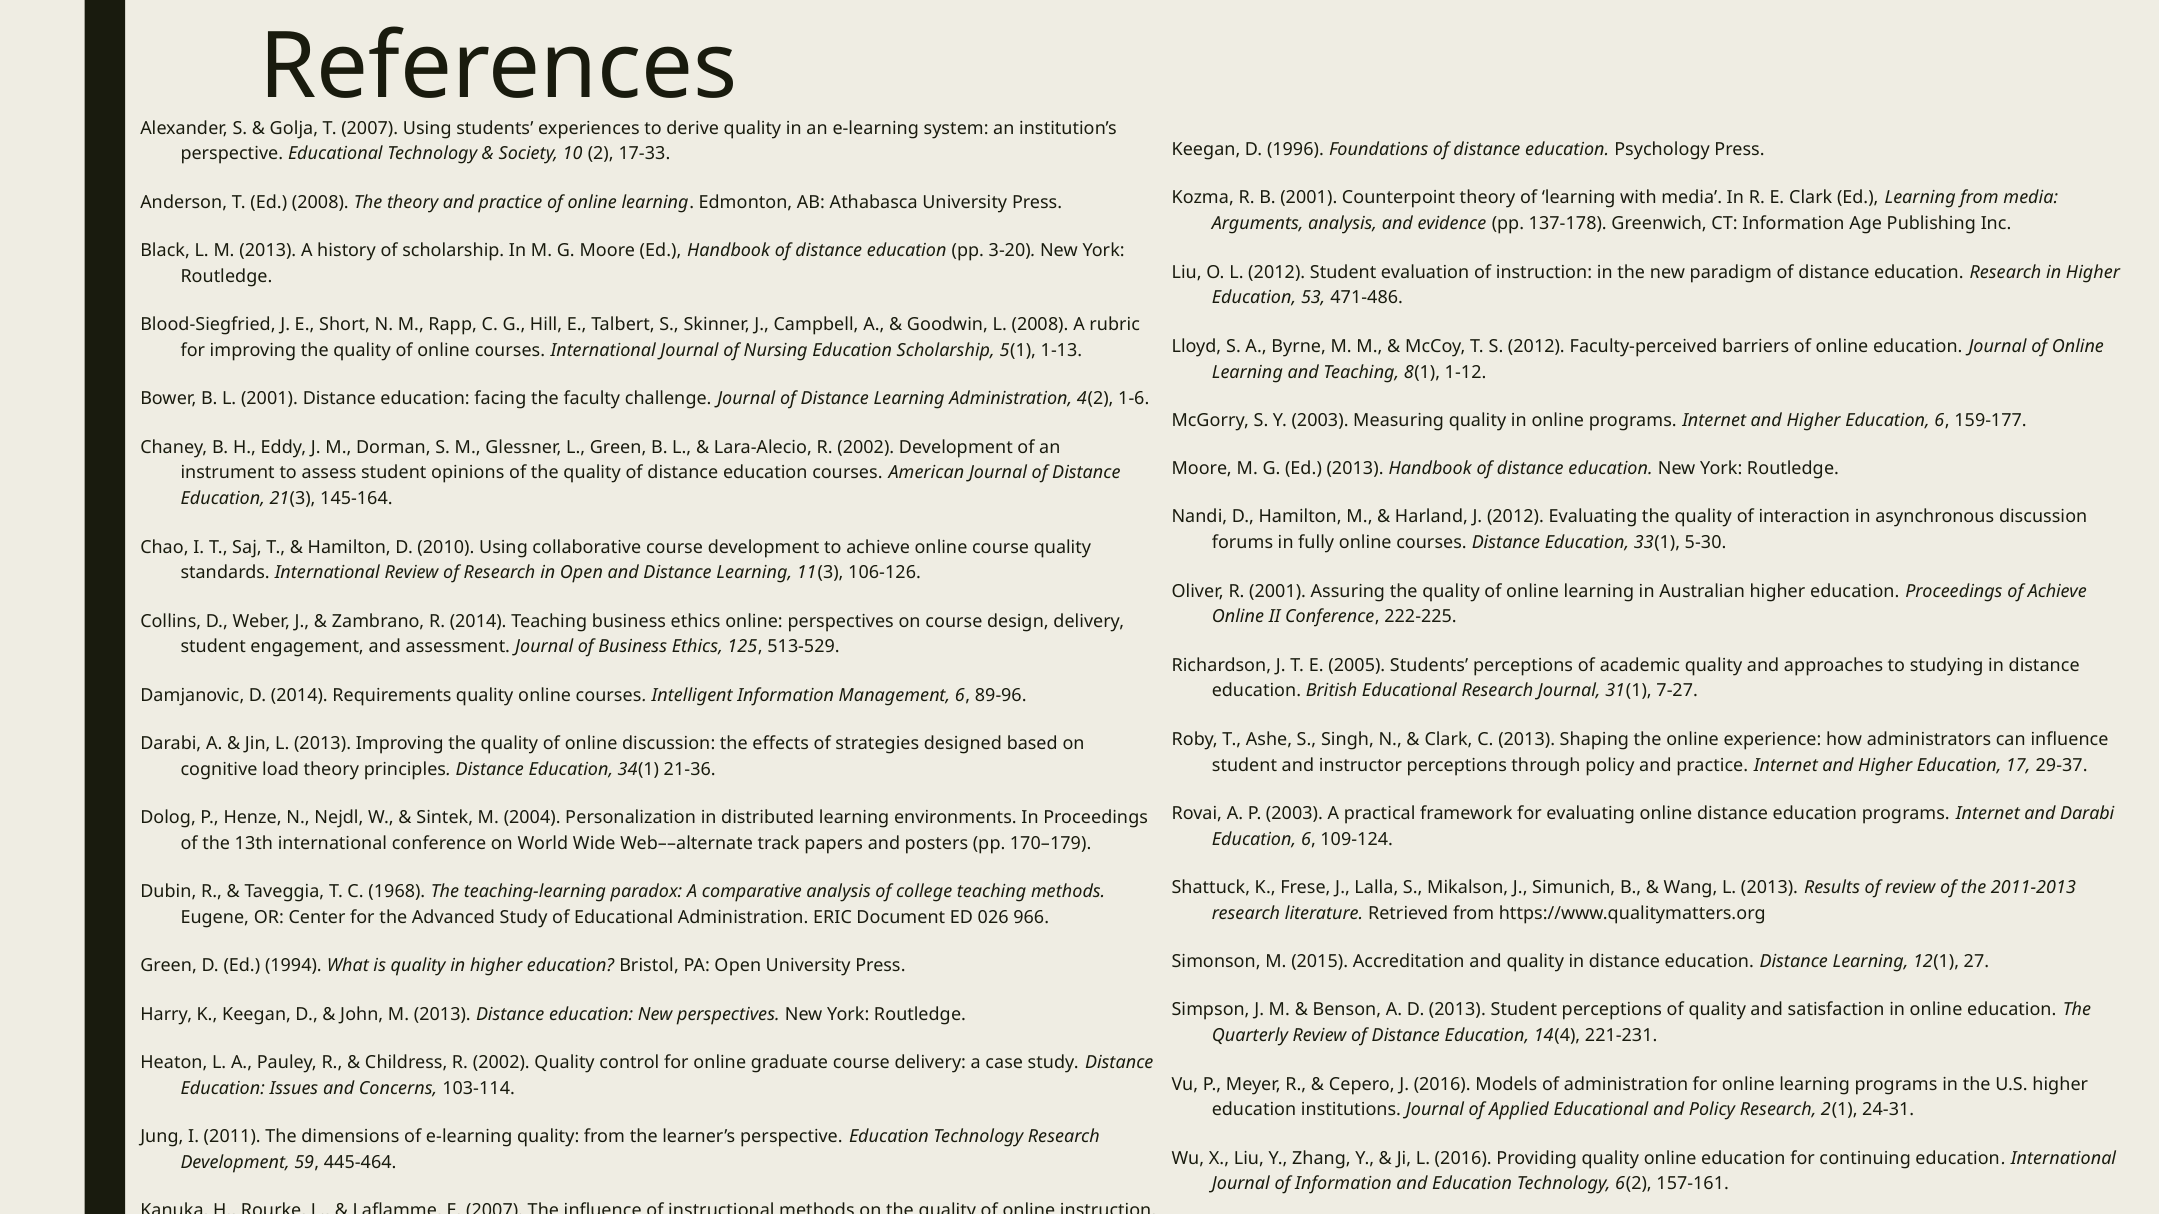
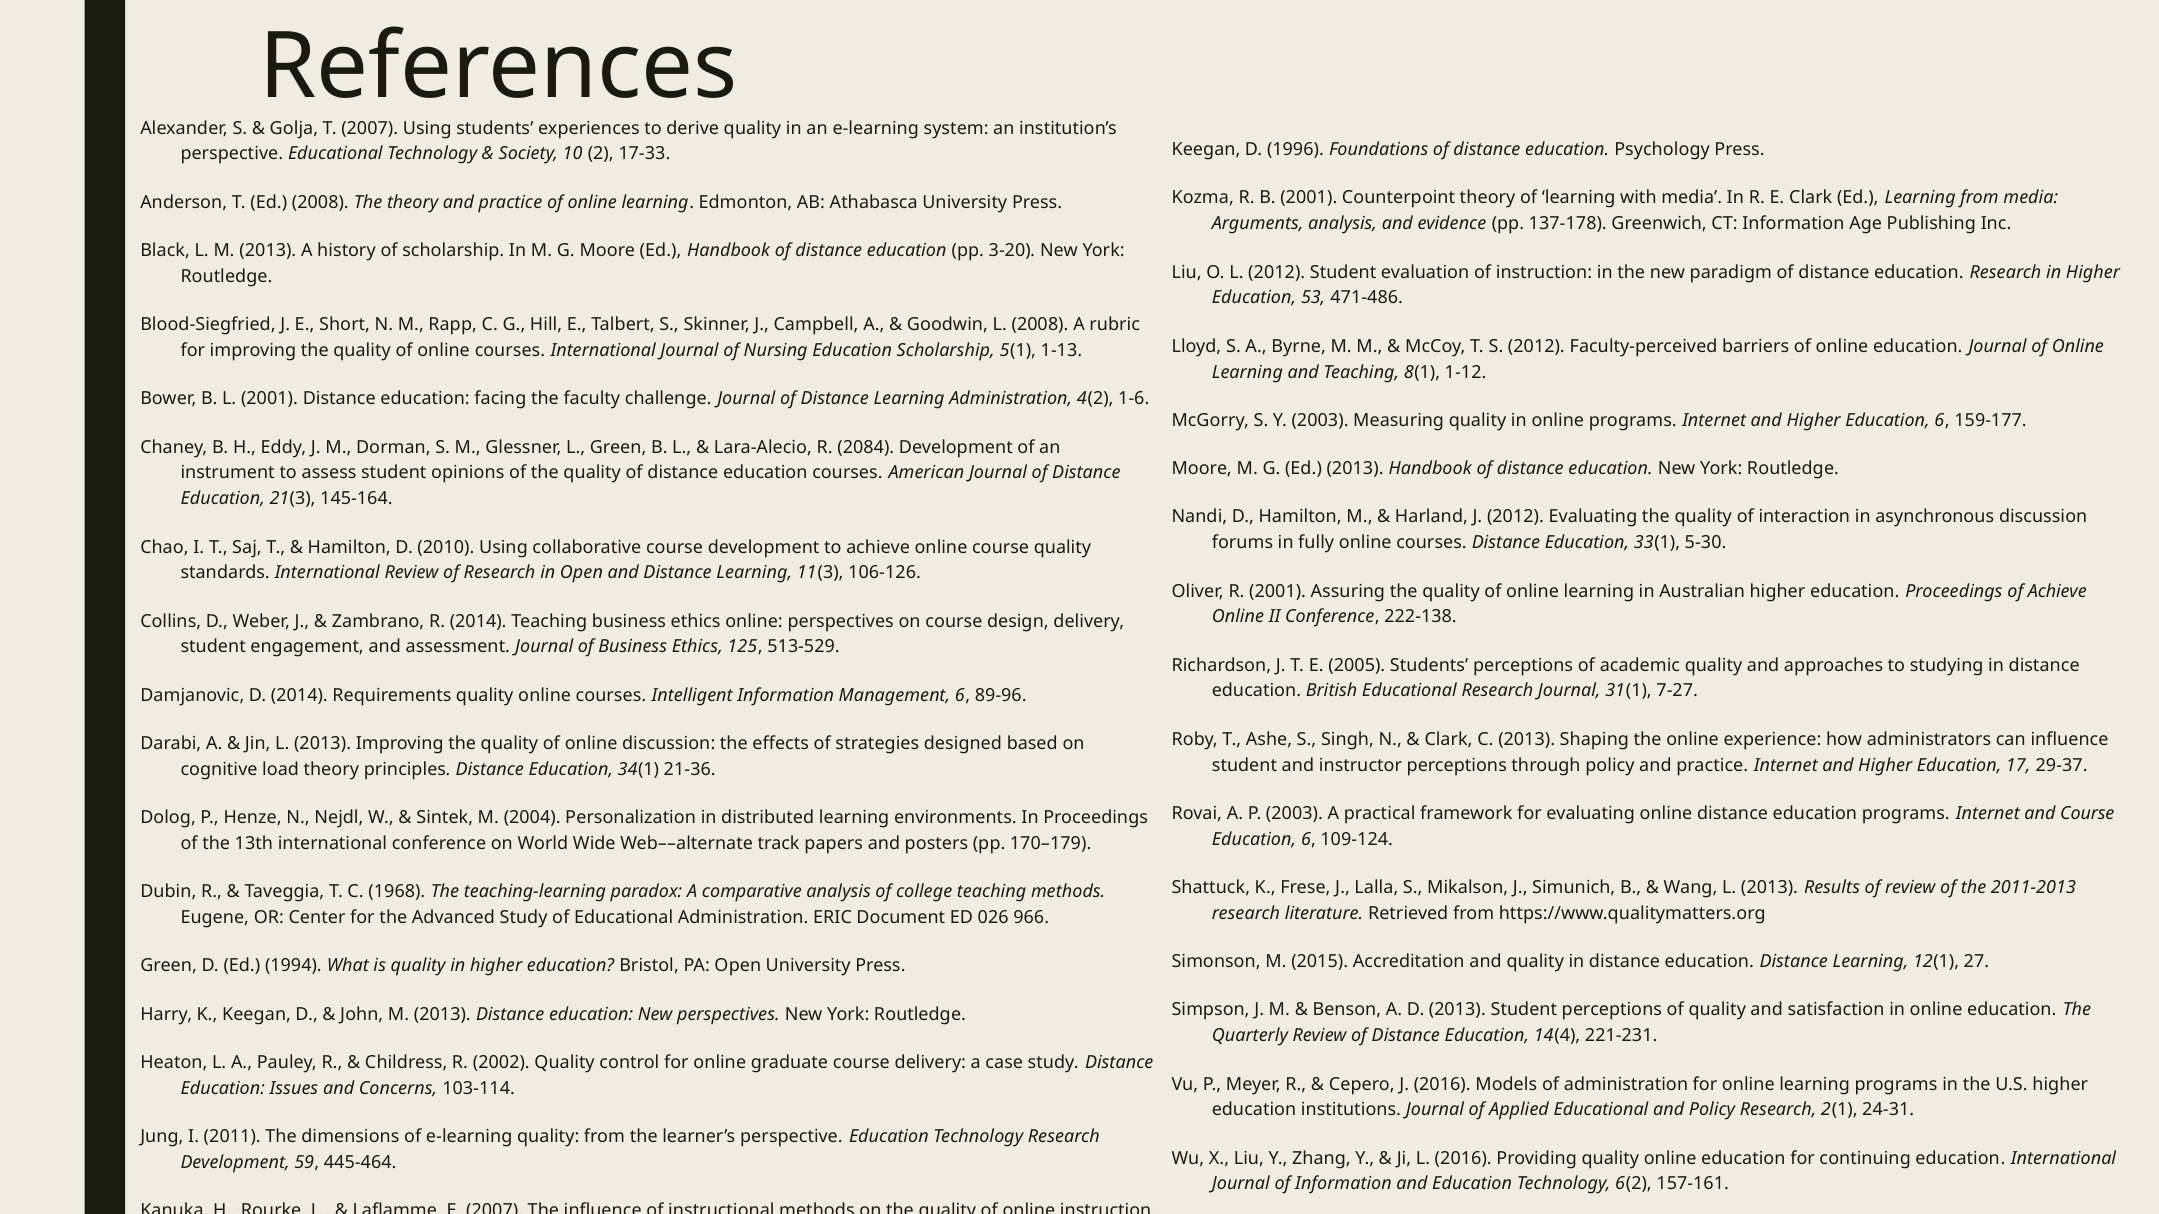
Lara-Alecio R 2002: 2002 -> 2084
222-225: 222-225 -> 222-138
and Darabi: Darabi -> Course
